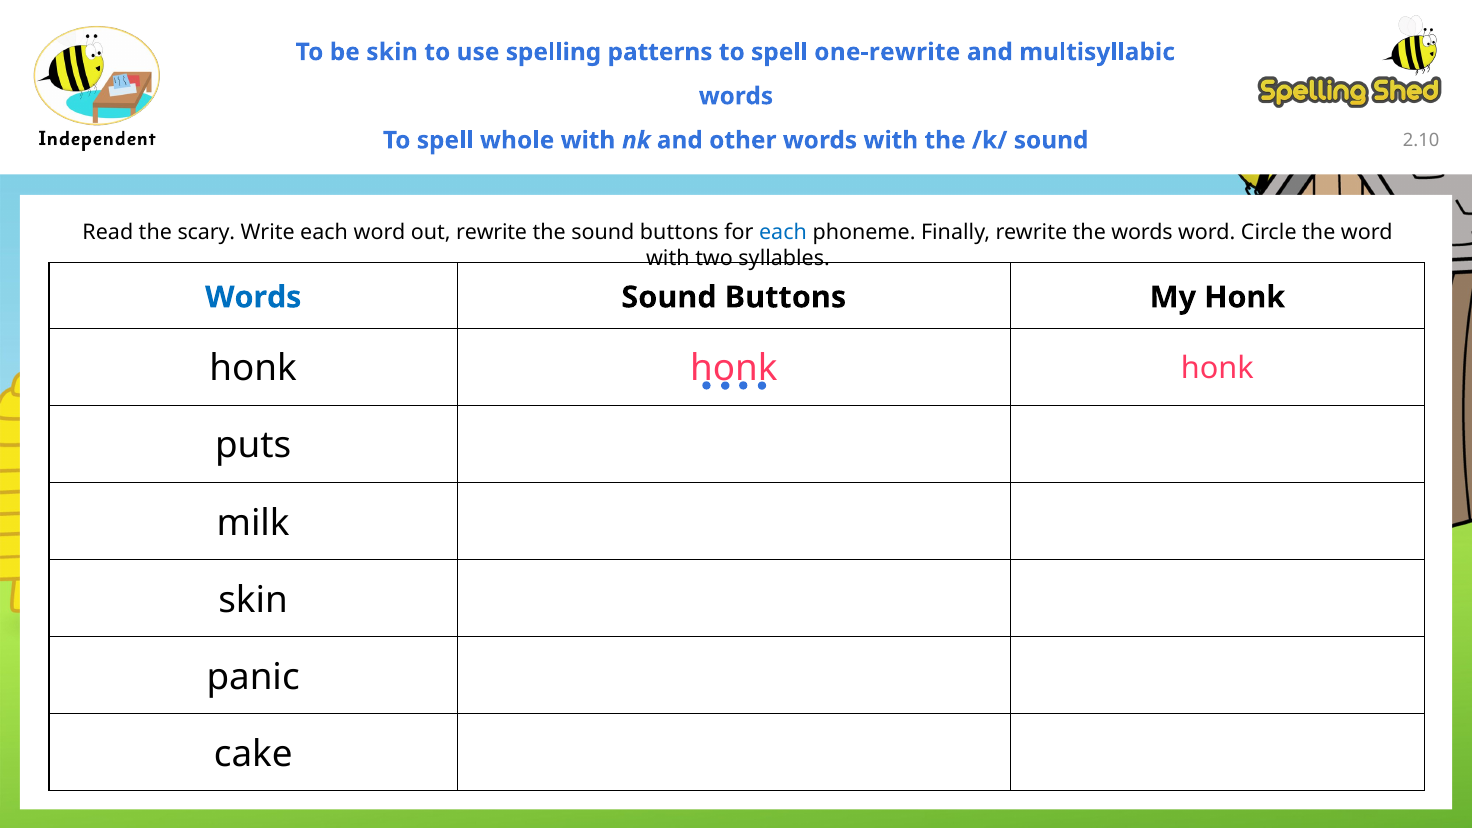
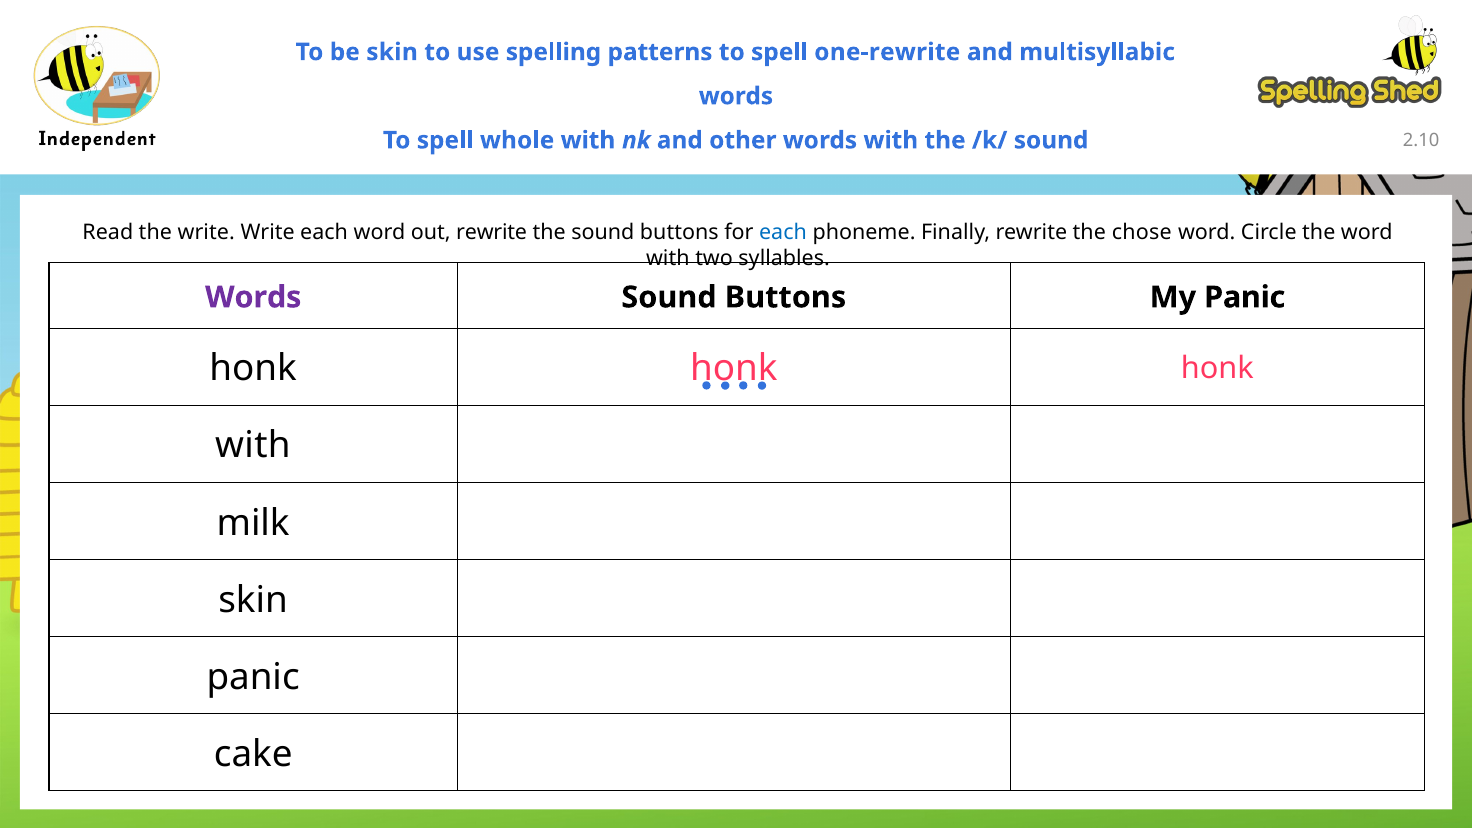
the scary: scary -> write
the words: words -> chose
Words at (253, 297) colour: blue -> purple
My Honk: Honk -> Panic
puts at (253, 446): puts -> with
